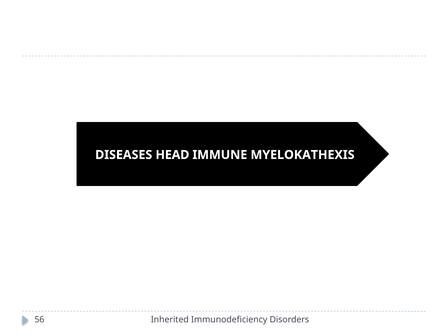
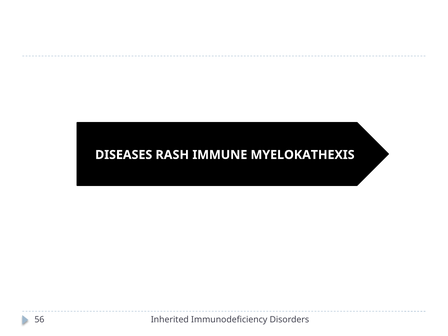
HEAD: HEAD -> RASH
